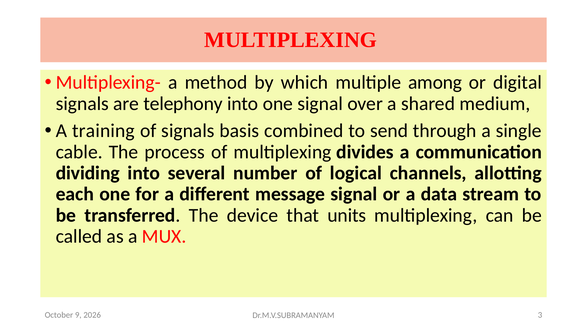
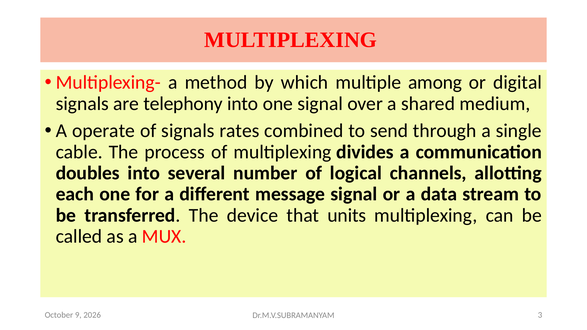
training: training -> operate
basis: basis -> rates
dividing: dividing -> doubles
